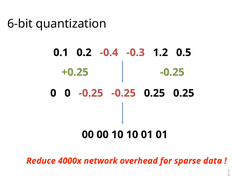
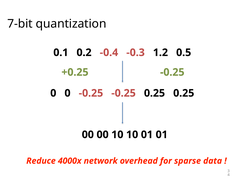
6-bit: 6-bit -> 7-bit
